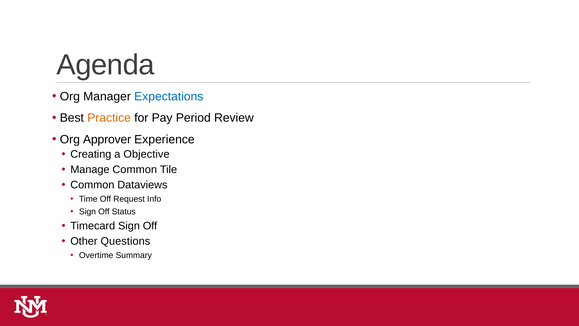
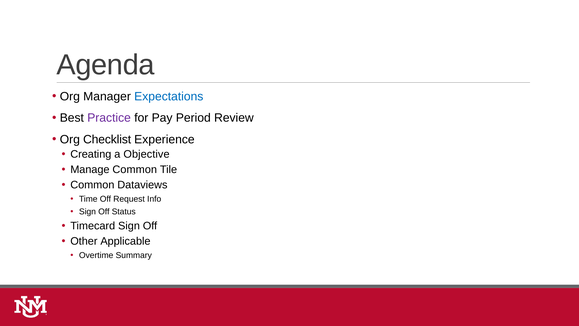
Practice colour: orange -> purple
Approver: Approver -> Checklist
Questions: Questions -> Applicable
